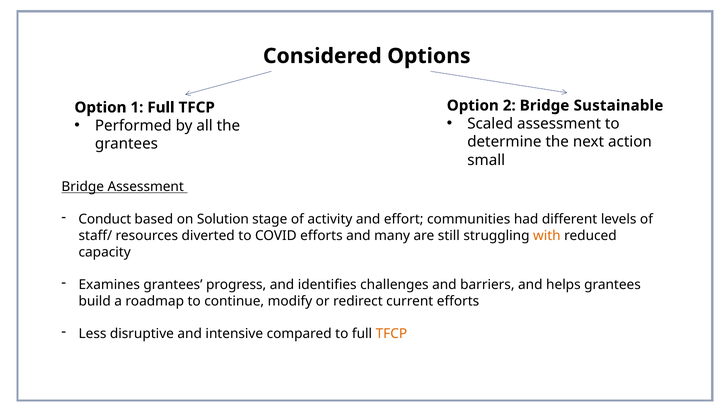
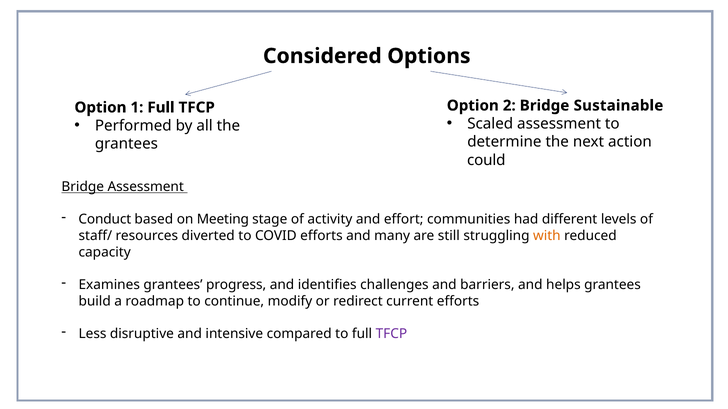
small: small -> could
Solution: Solution -> Meeting
TFCP at (391, 334) colour: orange -> purple
